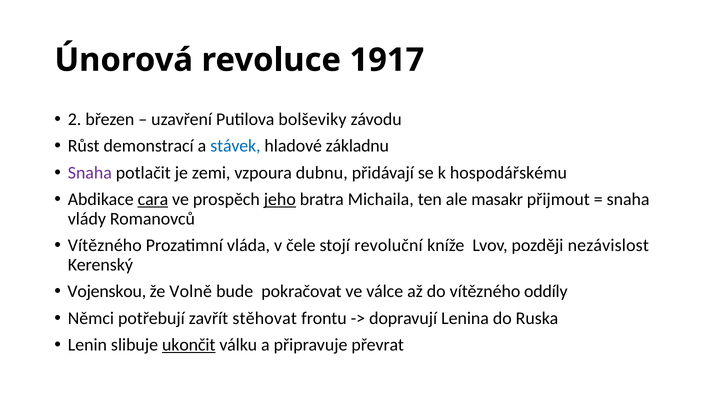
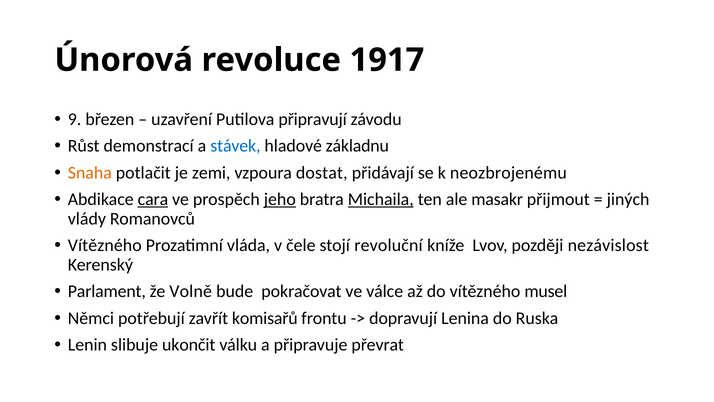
2: 2 -> 9
bolševiky: bolševiky -> připravují
Snaha at (90, 173) colour: purple -> orange
dubnu: dubnu -> dostat
hospodářskému: hospodářskému -> neozbrojenému
Michaila underline: none -> present
snaha at (628, 199): snaha -> jiných
Vojenskou: Vojenskou -> Parlament
oddíly: oddíly -> musel
stěhovat: stěhovat -> komisařů
ukončit underline: present -> none
